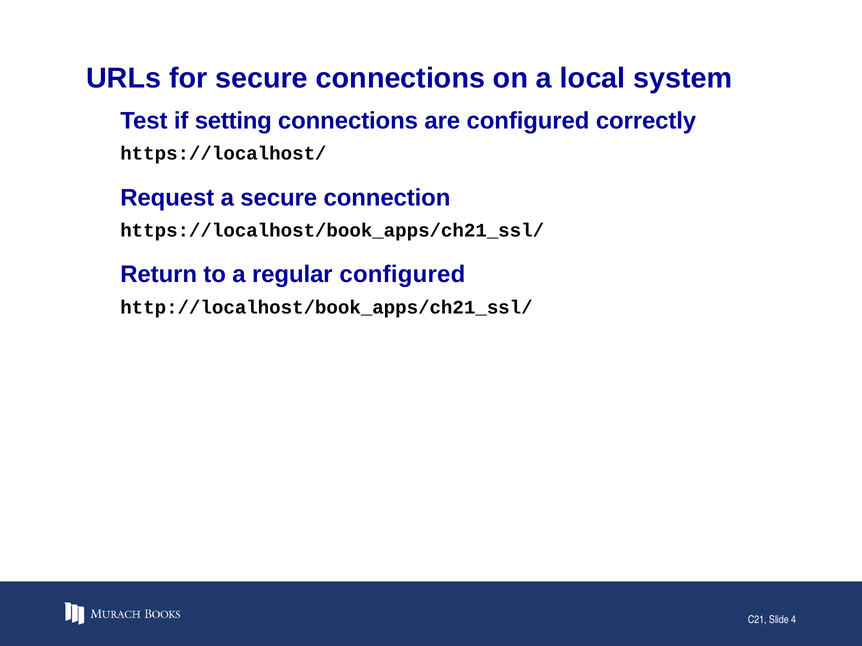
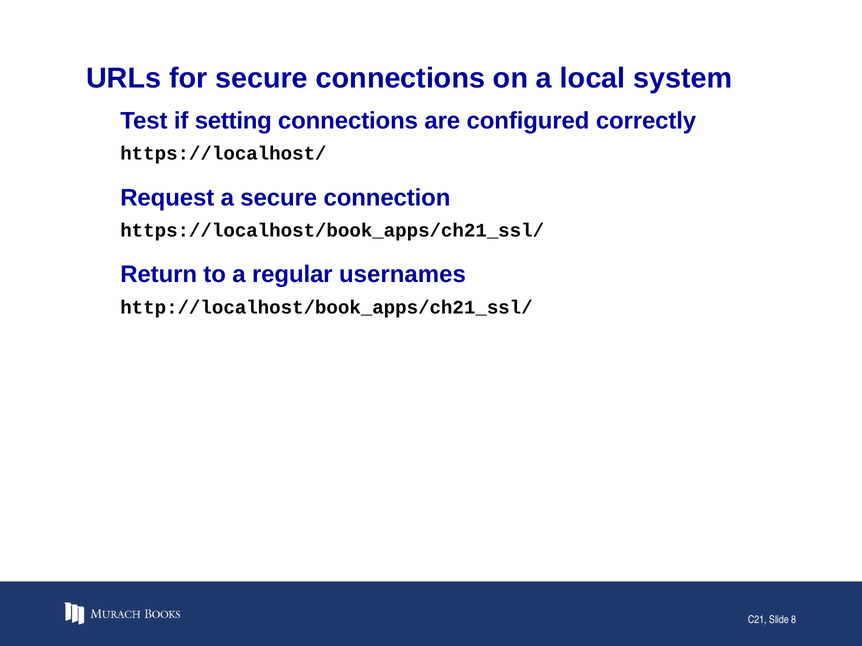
regular configured: configured -> usernames
4: 4 -> 8
